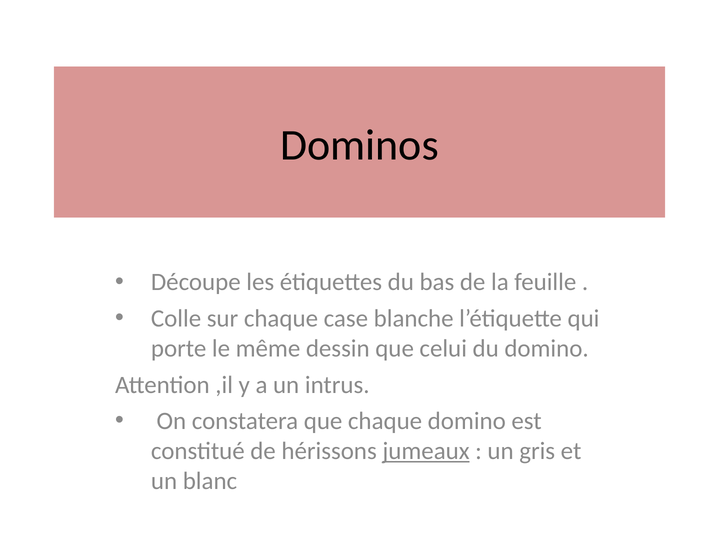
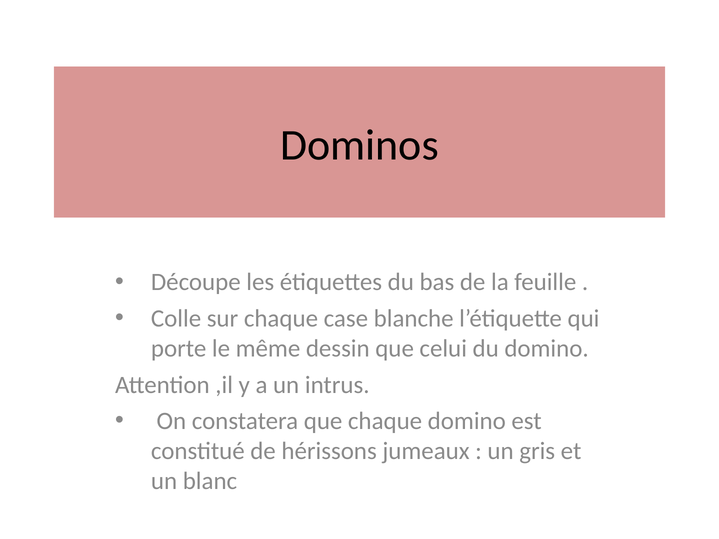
jumeaux underline: present -> none
